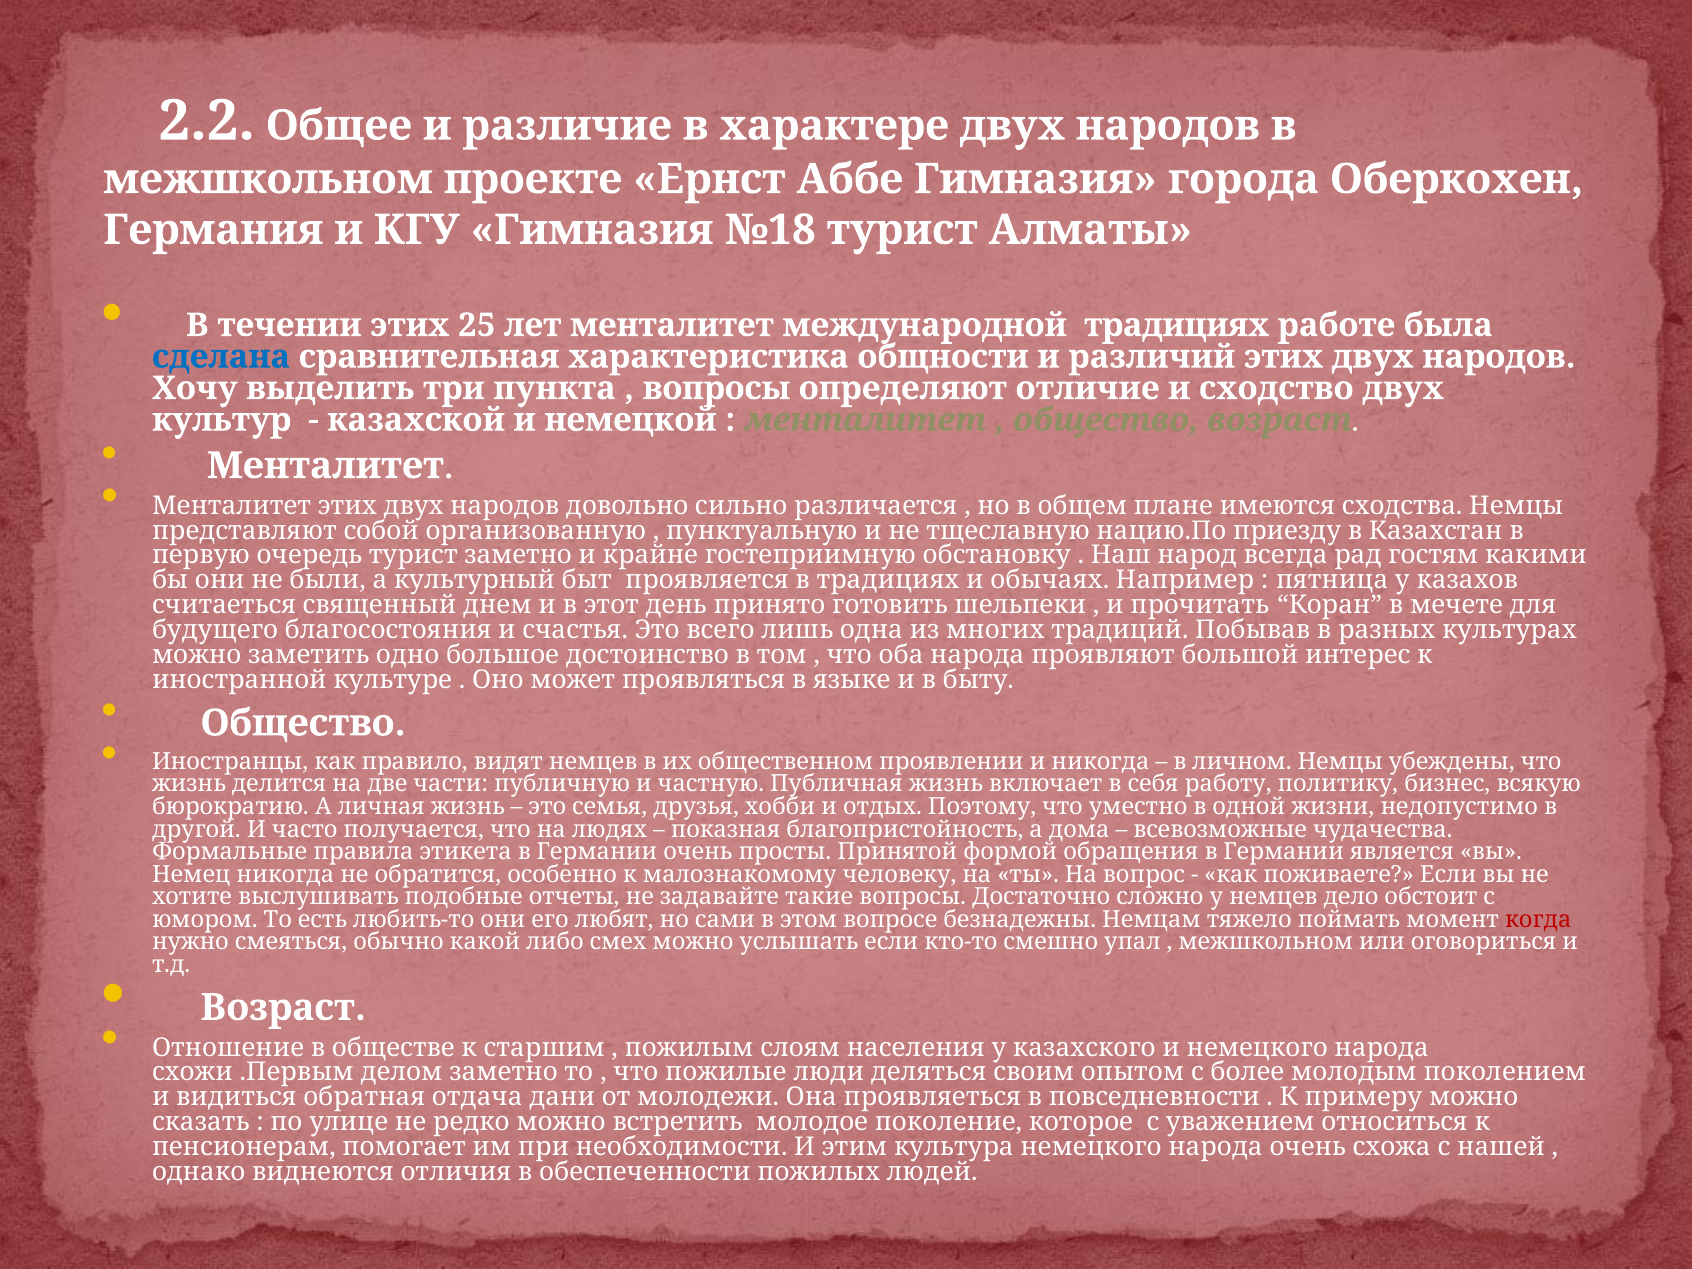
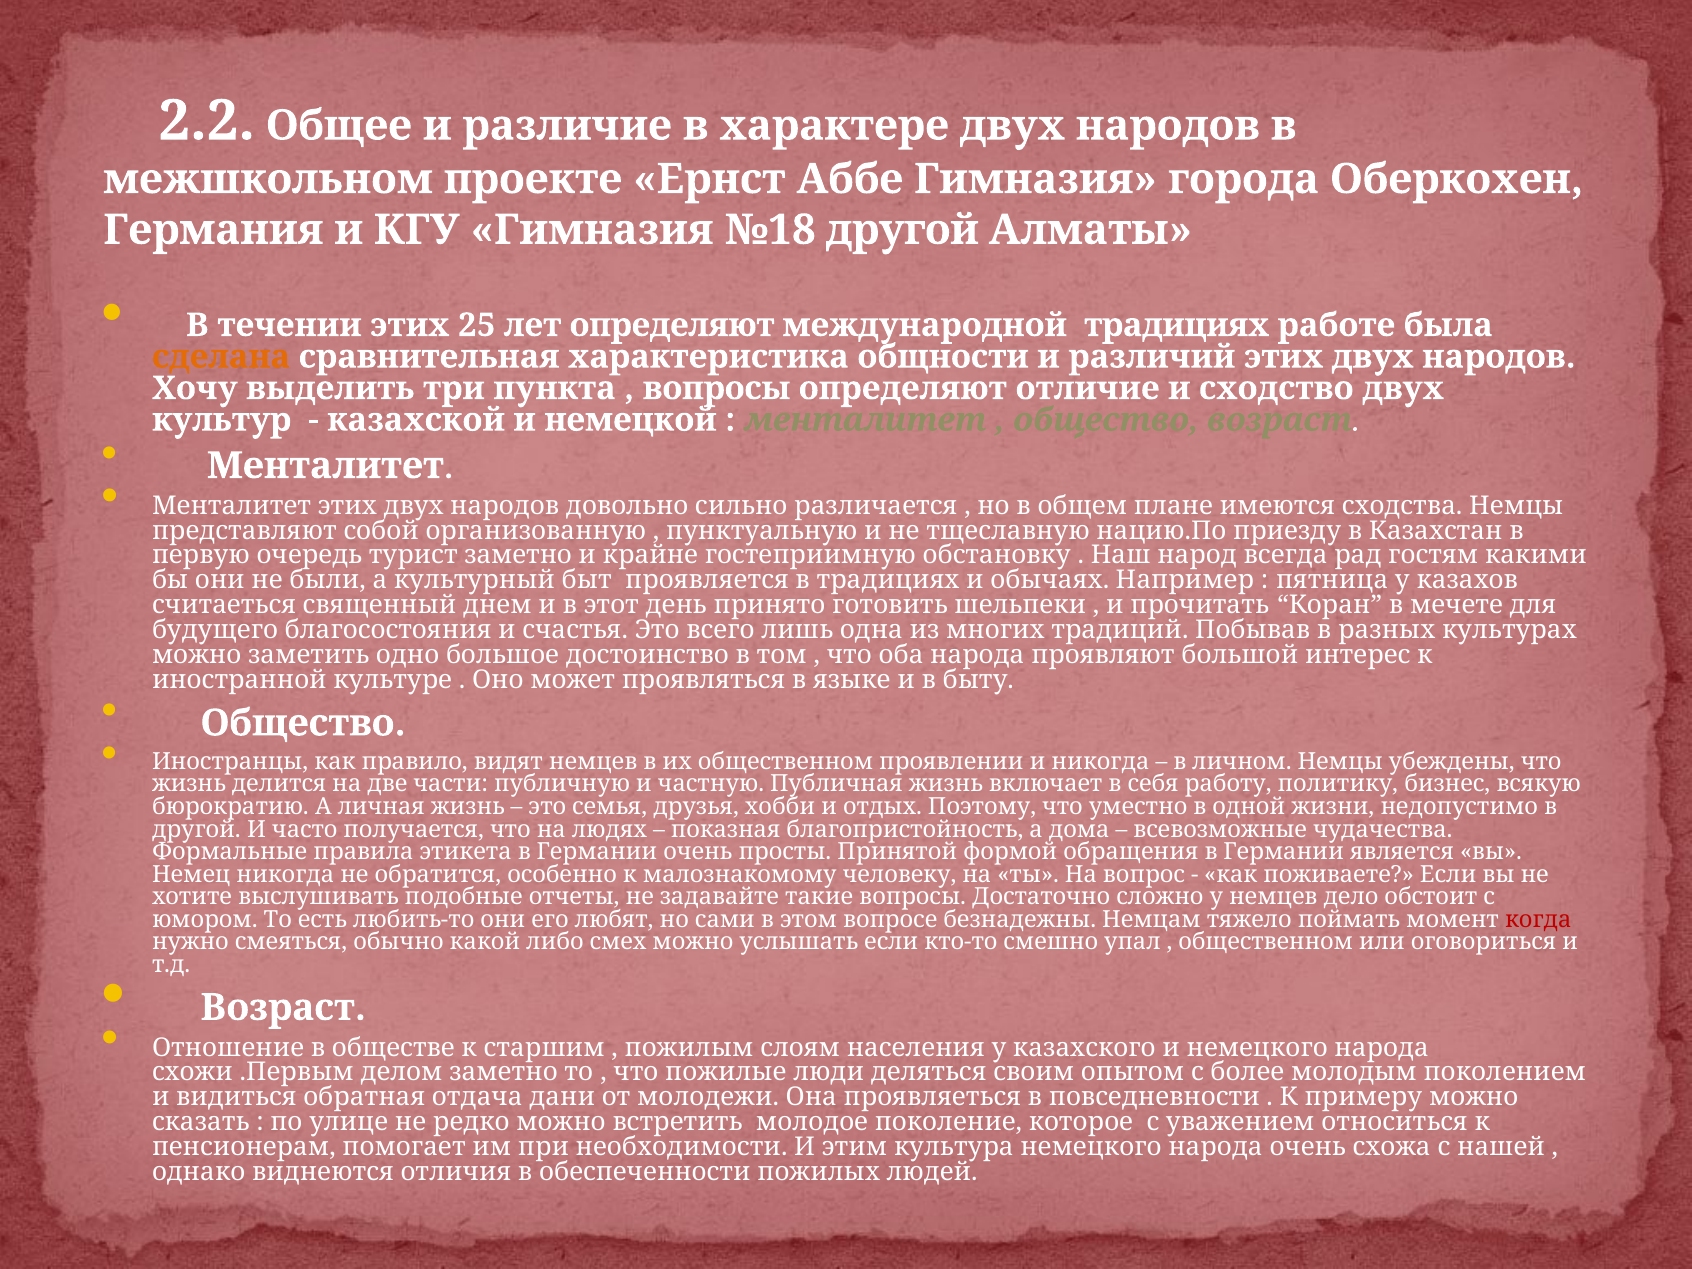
№18 турист: турист -> другой
лет менталитет: менталитет -> определяют
сделана colour: blue -> orange
межшкольном at (1266, 942): межшкольном -> общественном
